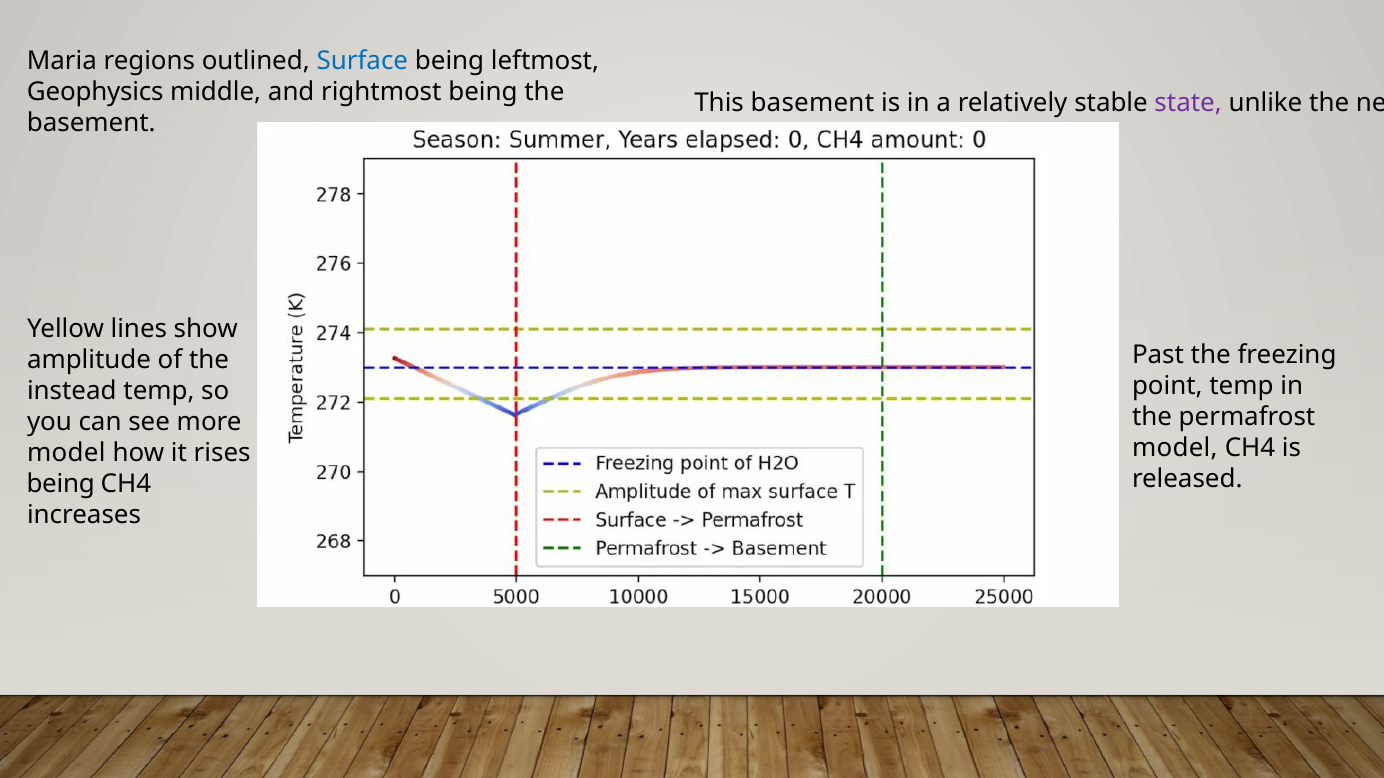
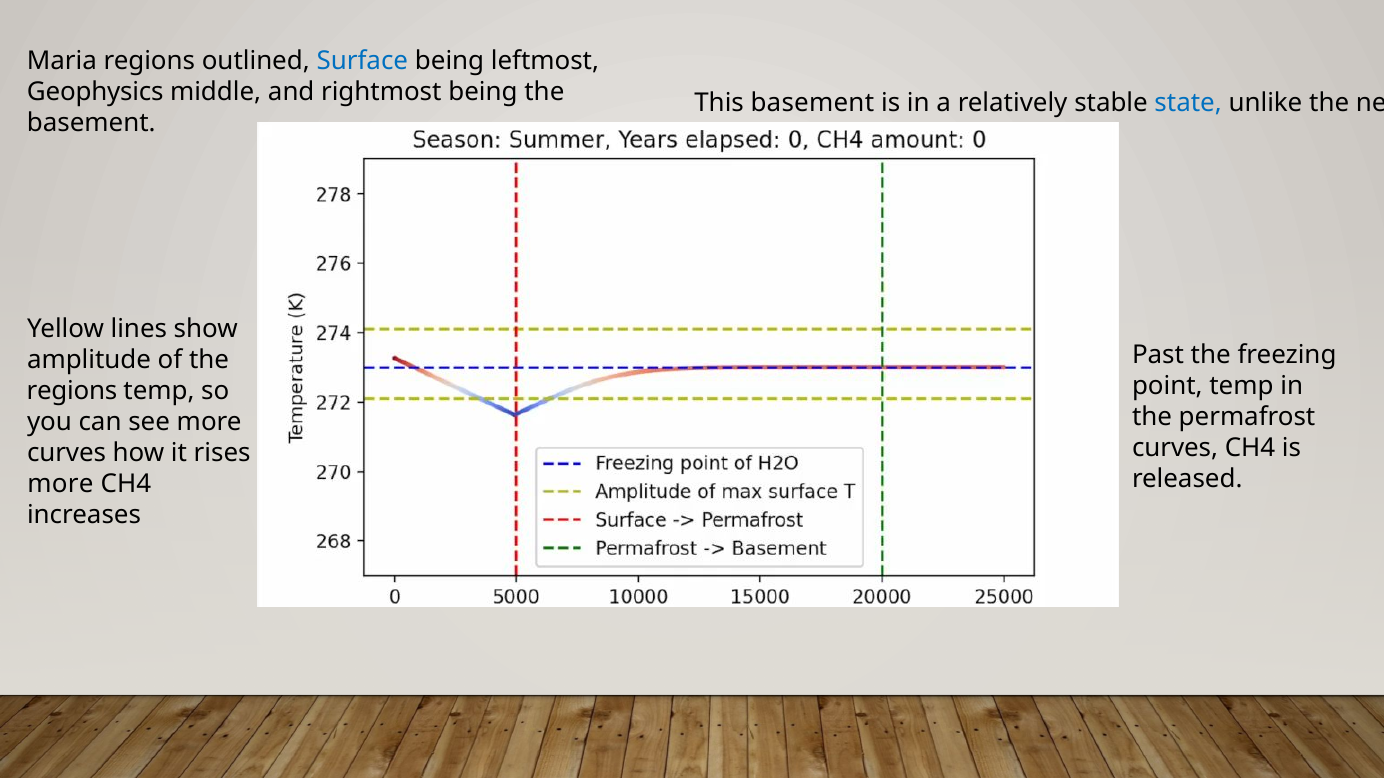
state colour: purple -> blue
instead at (72, 391): instead -> regions
model at (1175, 448): model -> curves
model at (66, 453): model -> curves
being at (61, 485): being -> more
